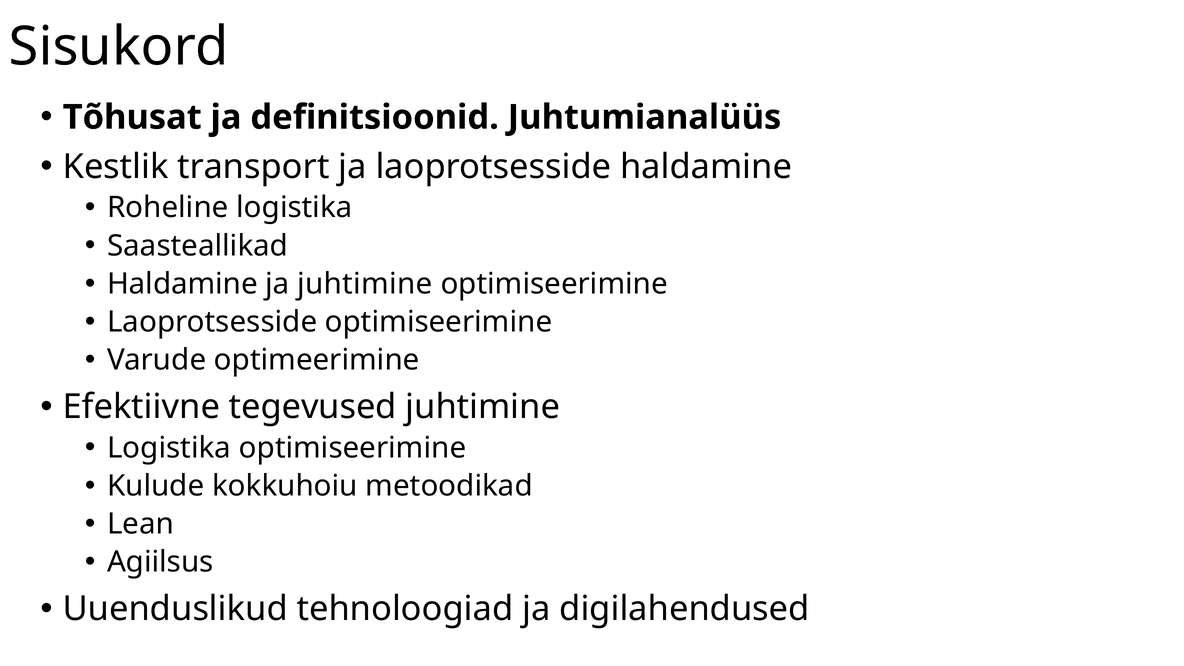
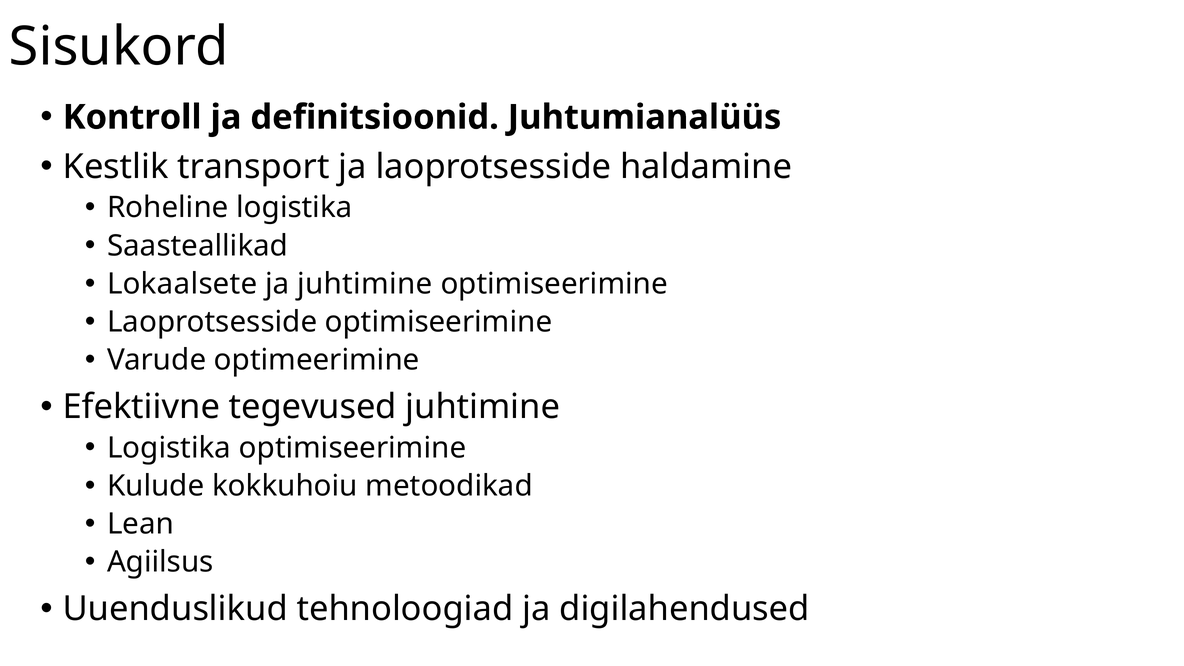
Tõhusat: Tõhusat -> Kontroll
Haldamine at (182, 284): Haldamine -> Lokaalsete
